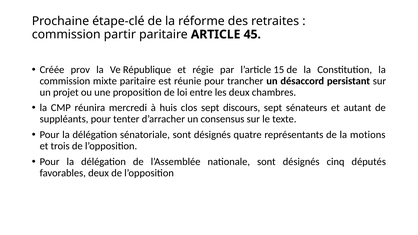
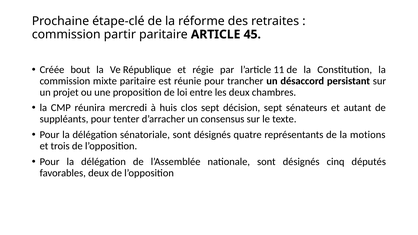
prov: prov -> bout
15: 15 -> 11
discours: discours -> décision
